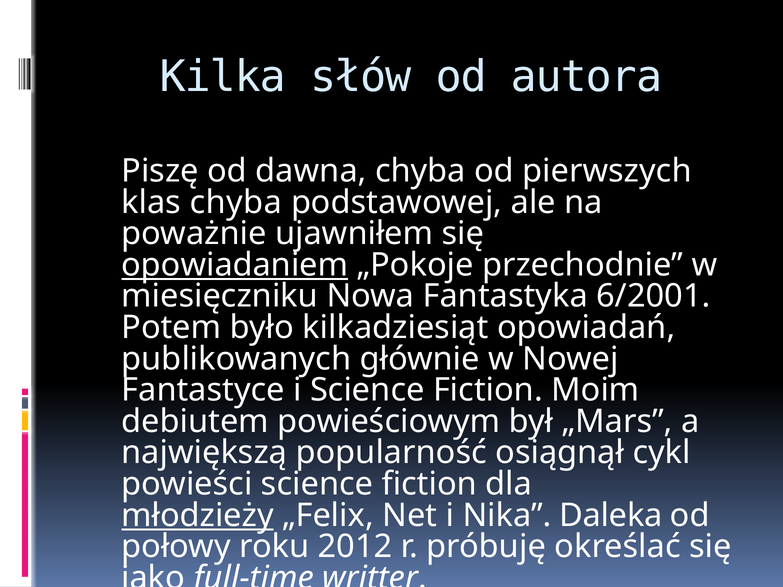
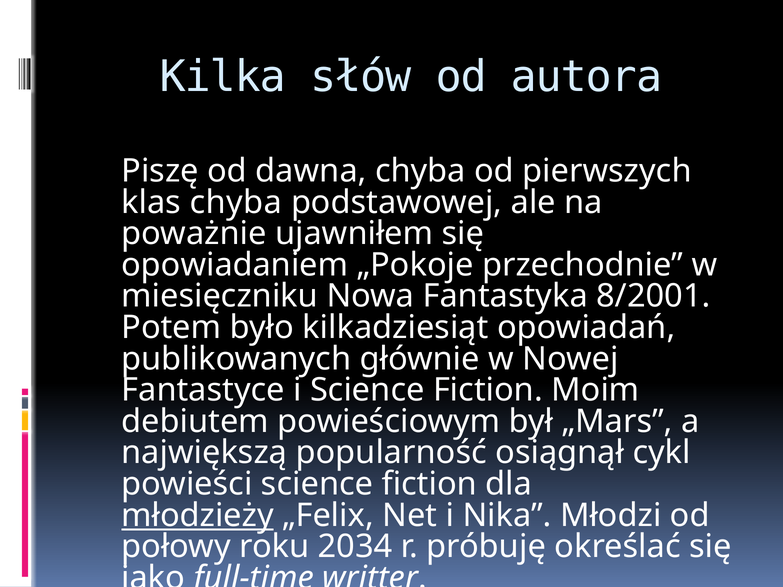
opowiadaniem underline: present -> none
6/2001: 6/2001 -> 8/2001
Daleka: Daleka -> Młodzi
2012: 2012 -> 2034
